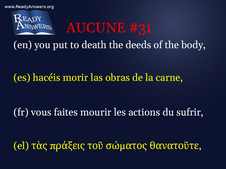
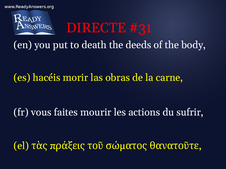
AUCUNE: AUCUNE -> DIRECTE
